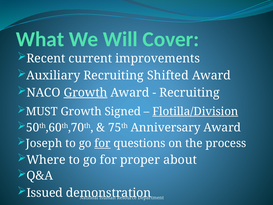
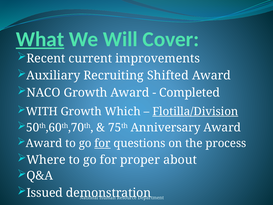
What underline: none -> present
Growth at (86, 93) underline: present -> none
Recruiting at (189, 93): Recruiting -> Completed
MUST: MUST -> WITH
Signed: Signed -> Which
Joseph at (44, 143): Joseph -> Award
